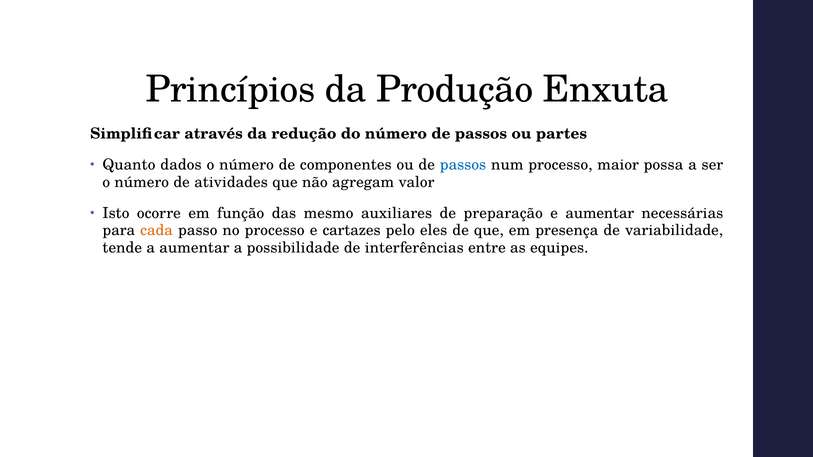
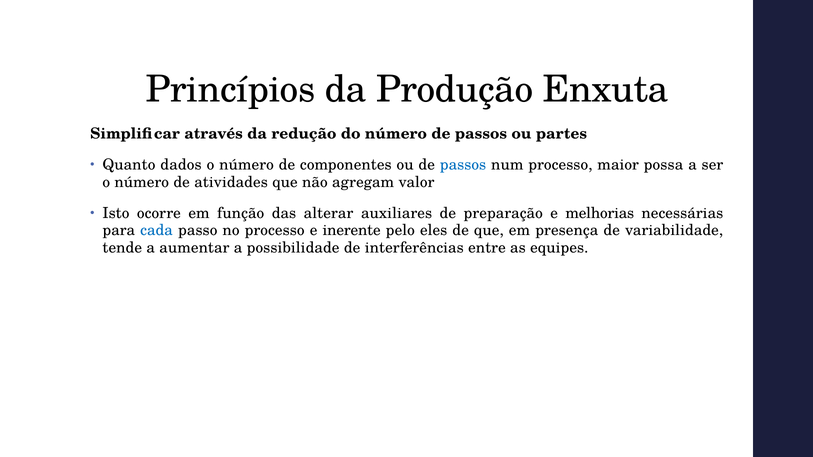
mesmo: mesmo -> alterar
e aumentar: aumentar -> melhorias
cada colour: orange -> blue
cartazes: cartazes -> inerente
